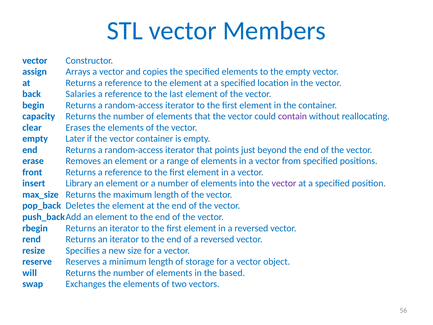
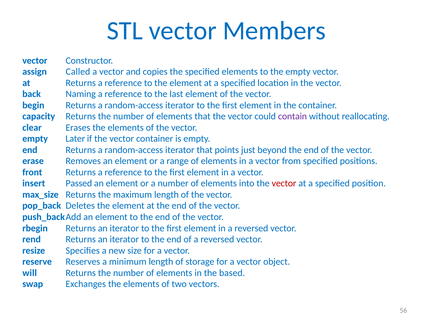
Arrays: Arrays -> Called
Salaries: Salaries -> Naming
Library: Library -> Passed
vector at (284, 183) colour: purple -> red
